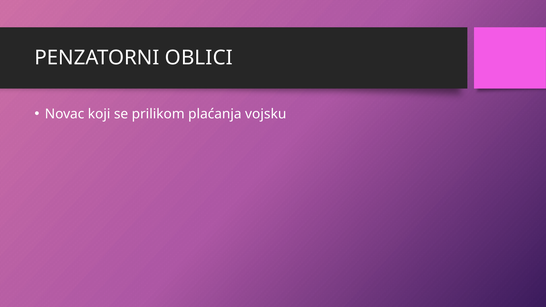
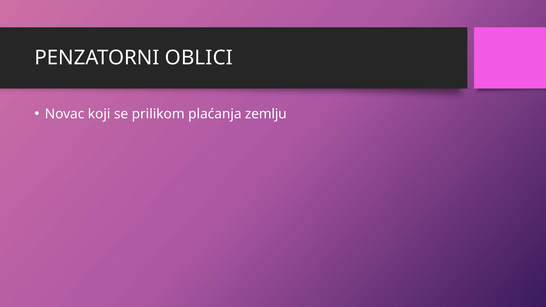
vojsku: vojsku -> zemlju
